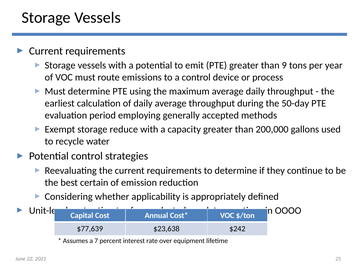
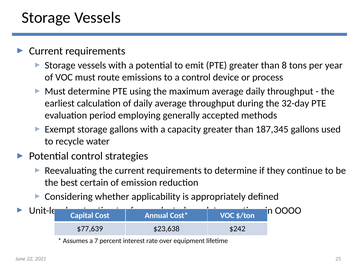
9: 9 -> 8
50-day: 50-day -> 32-day
storage reduce: reduce -> gallons
200,000: 200,000 -> 187,345
